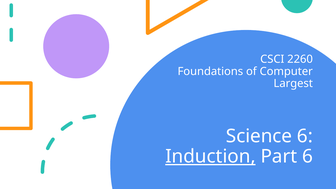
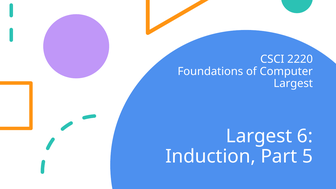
2260: 2260 -> 2220
Science at (259, 136): Science -> Largest
Induction underline: present -> none
Part 6: 6 -> 5
